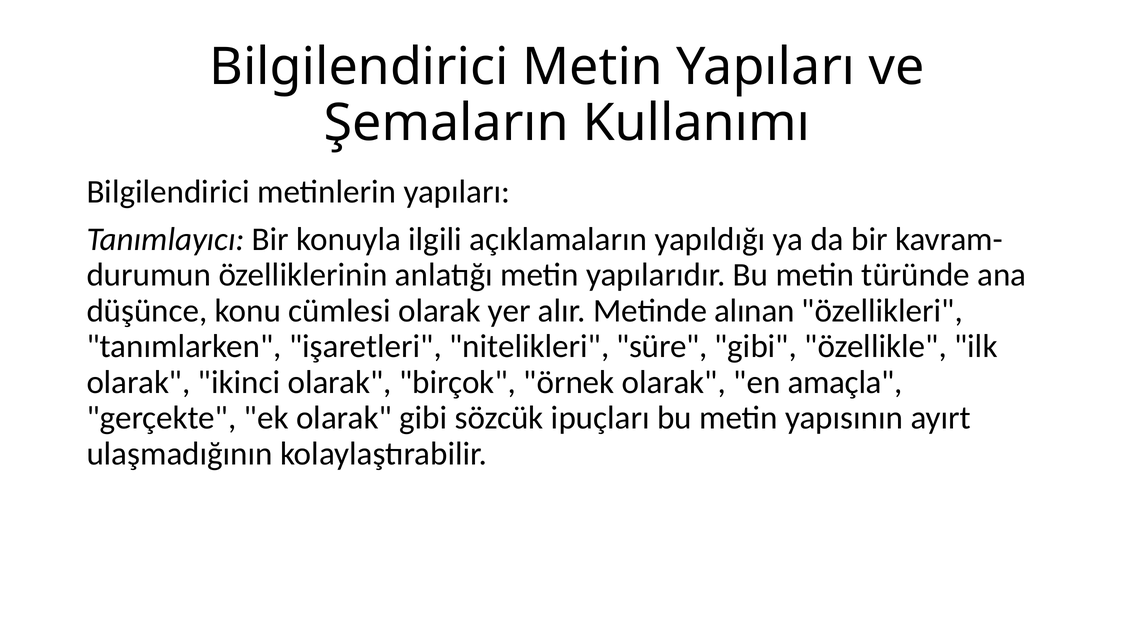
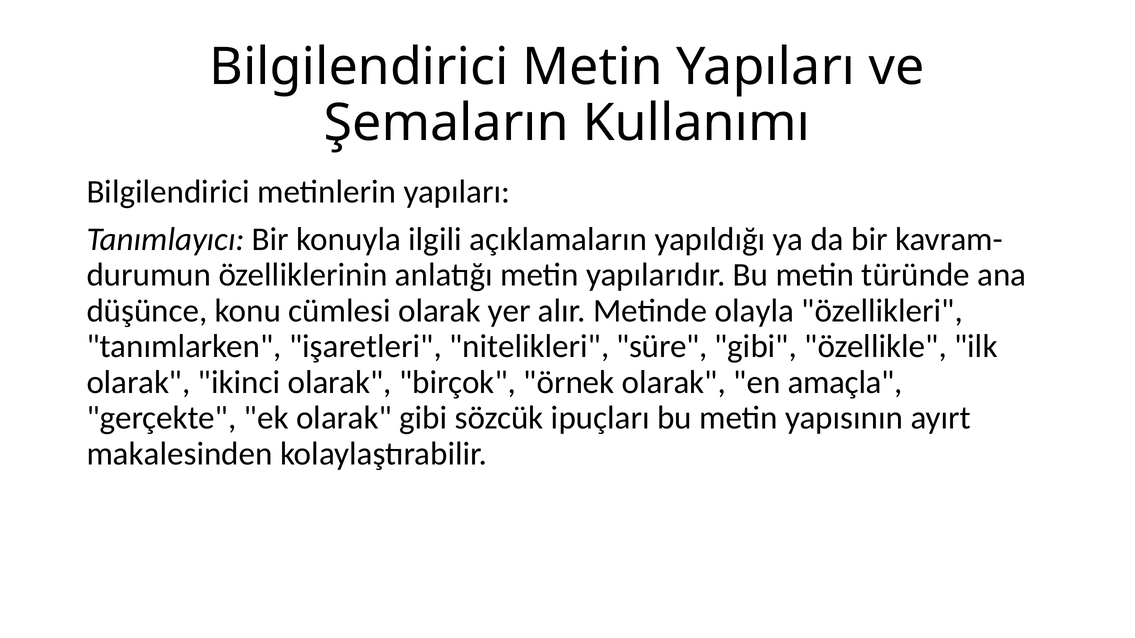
alınan: alınan -> olayla
ulaşmadığının: ulaşmadığının -> makalesinden
